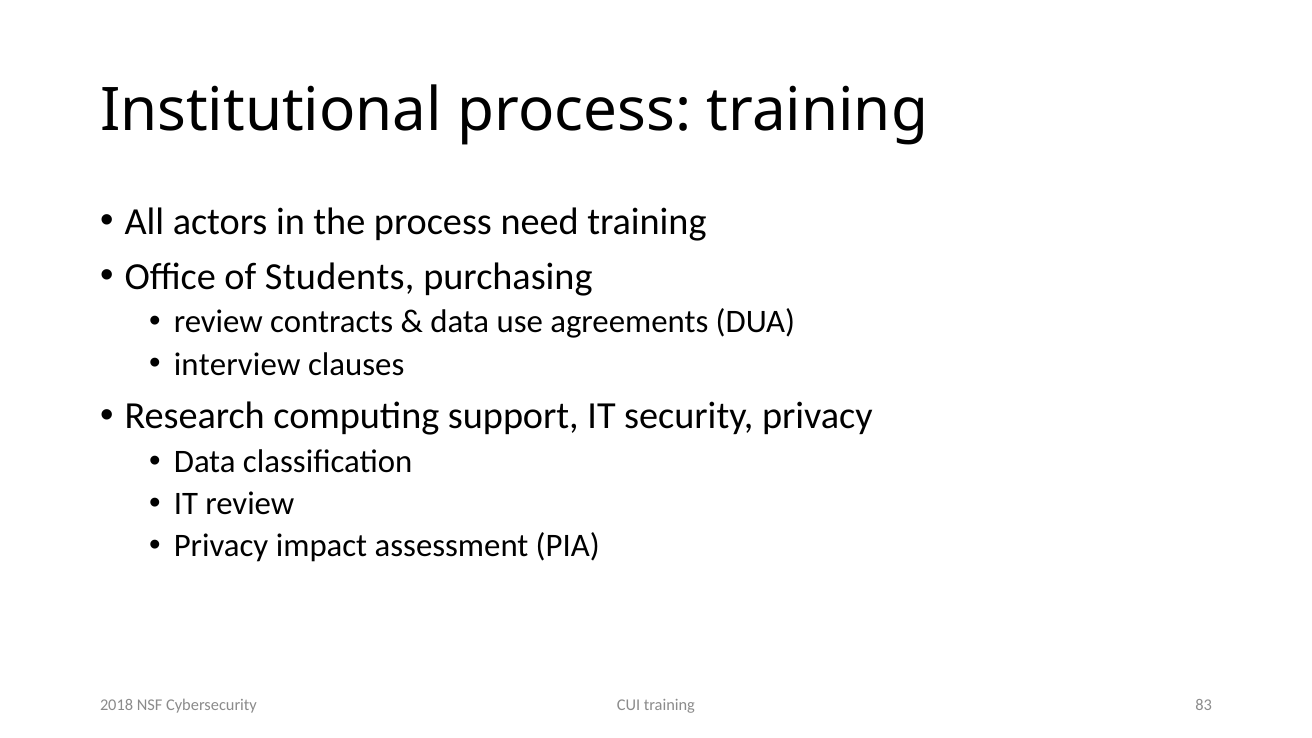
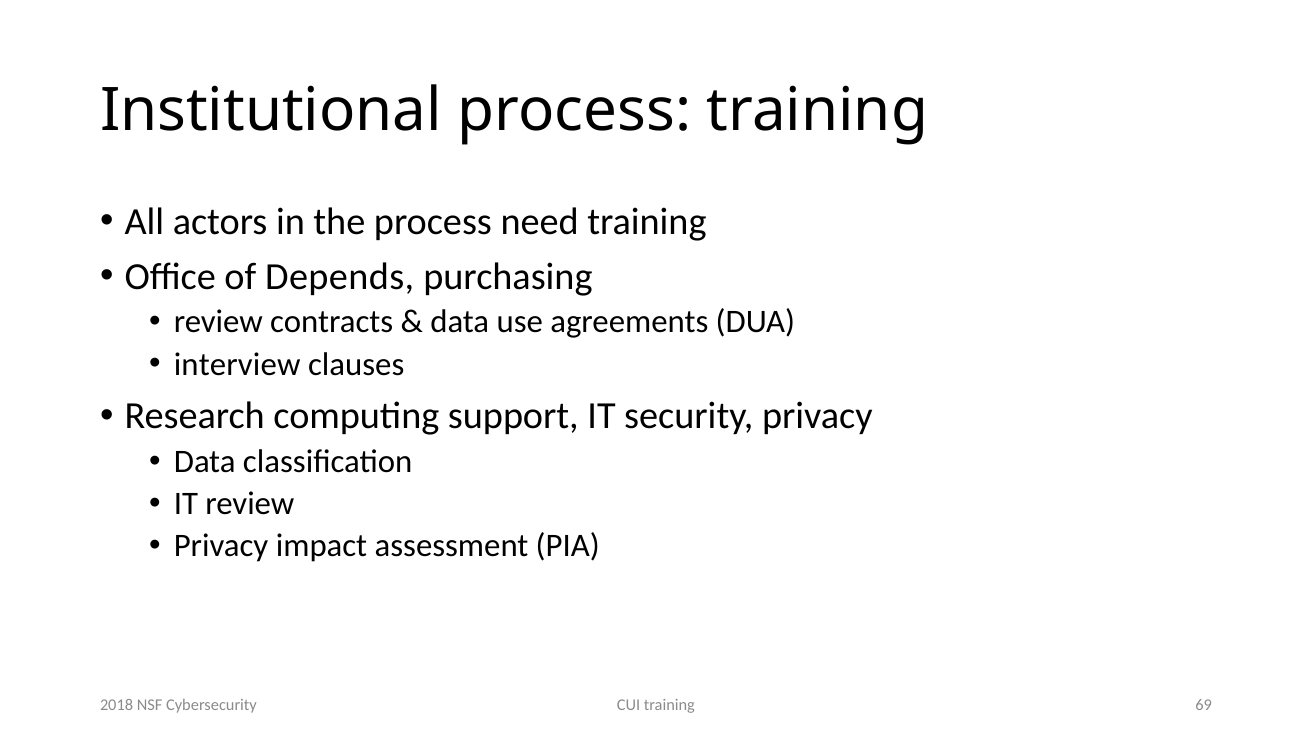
Students: Students -> Depends
83: 83 -> 69
